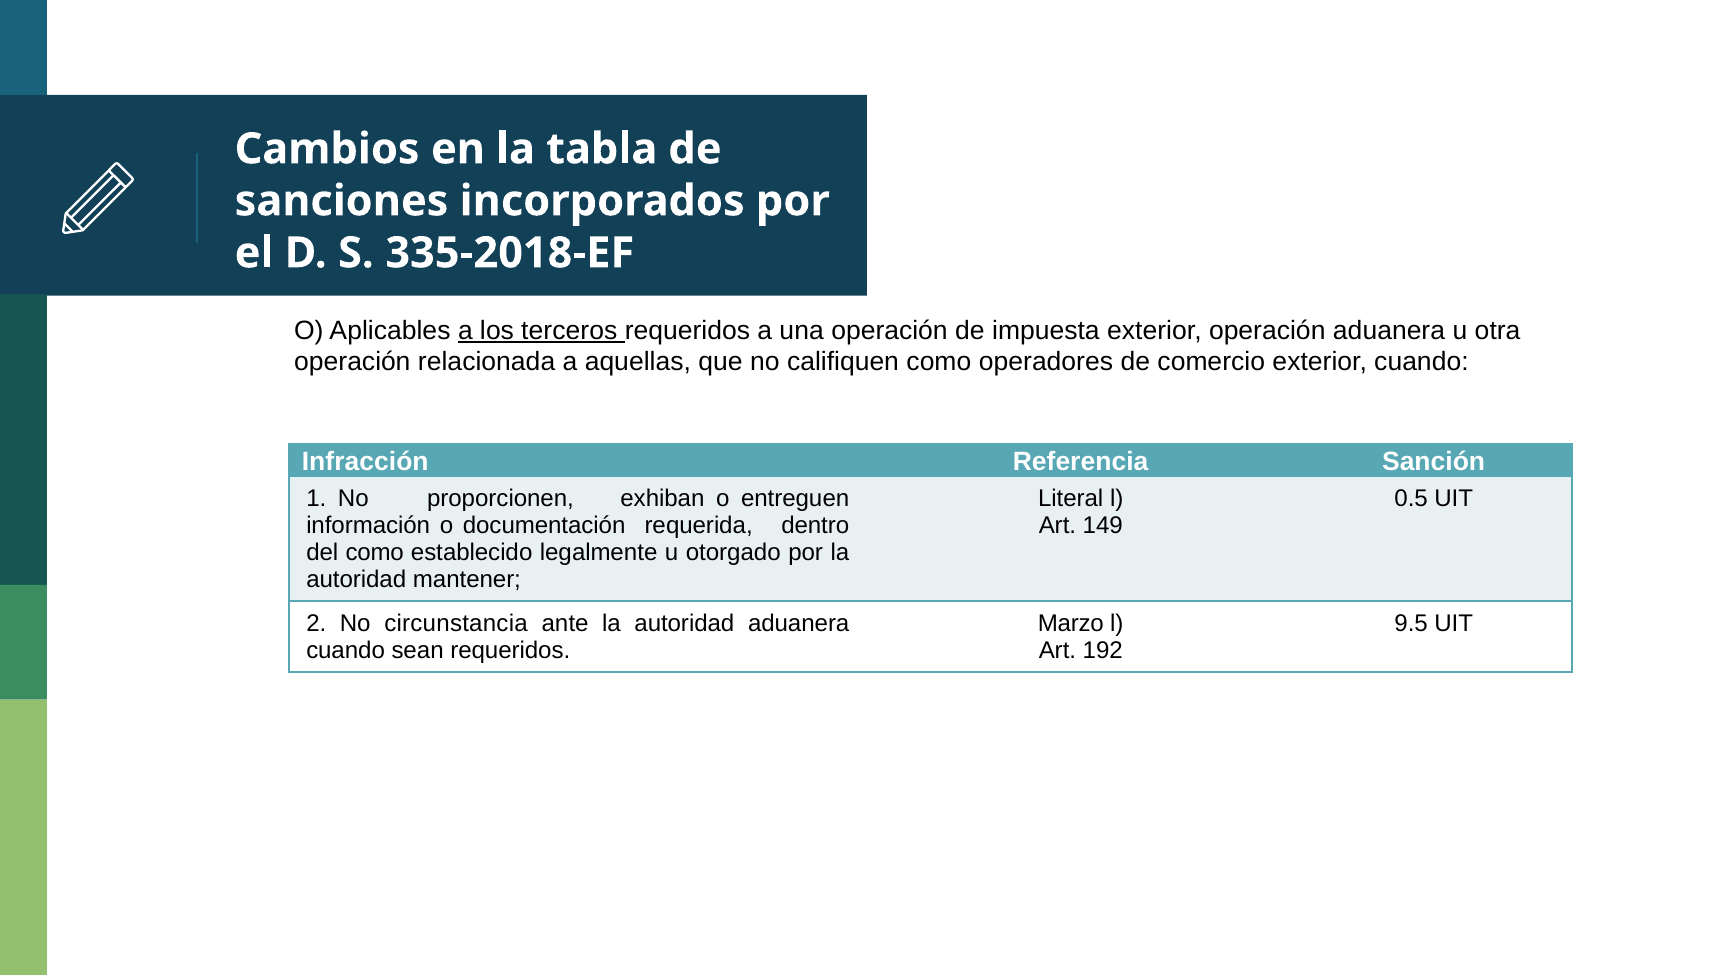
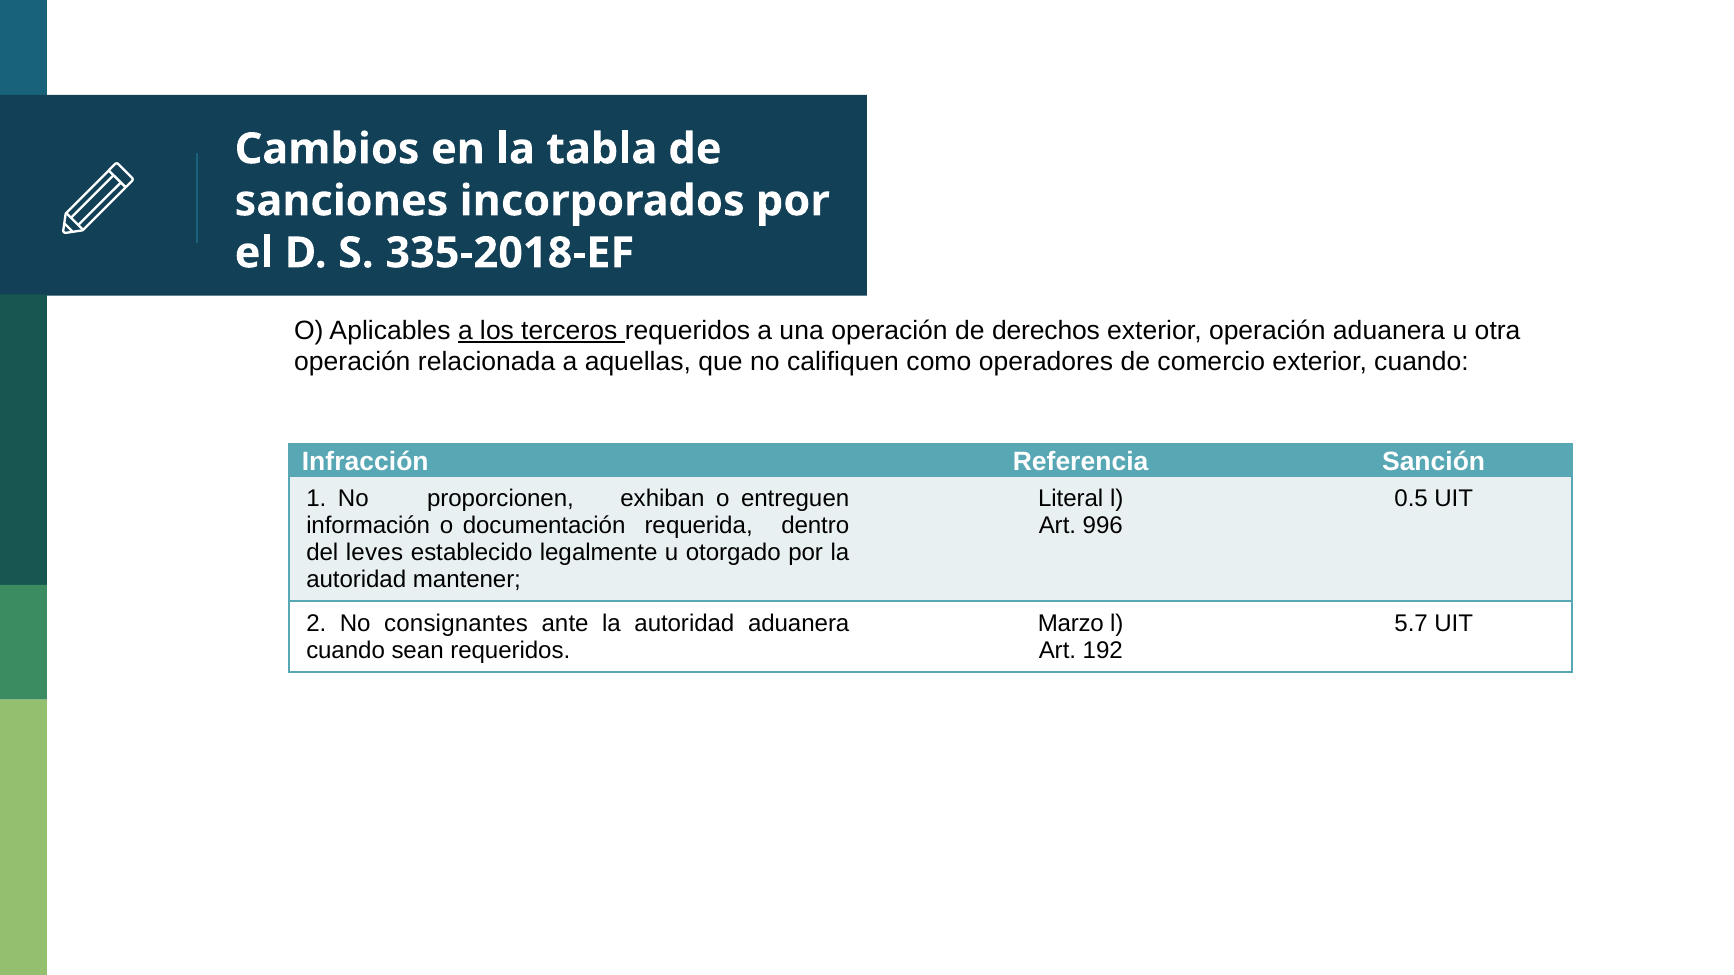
impuesta: impuesta -> derechos
149: 149 -> 996
del como: como -> leves
circunstancia: circunstancia -> consignantes
9.5: 9.5 -> 5.7
